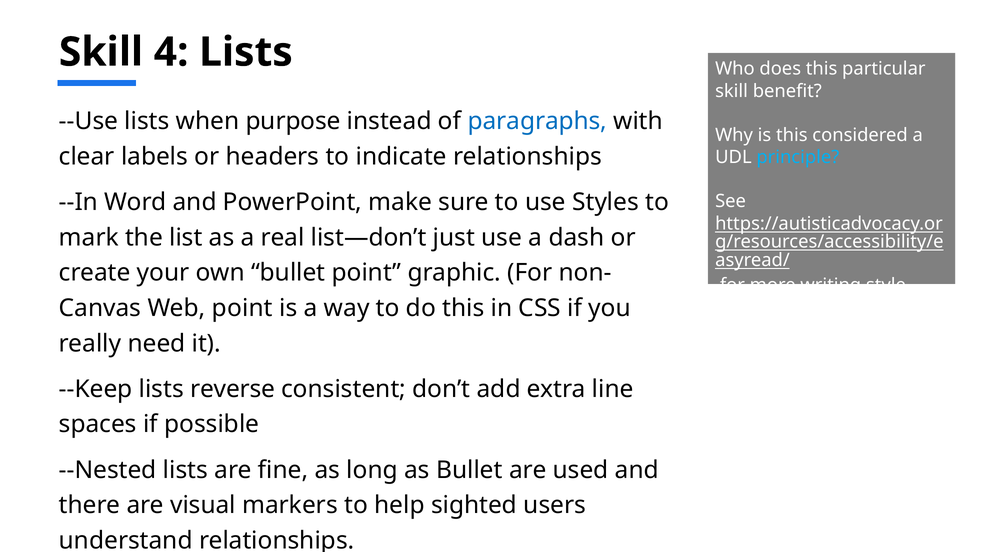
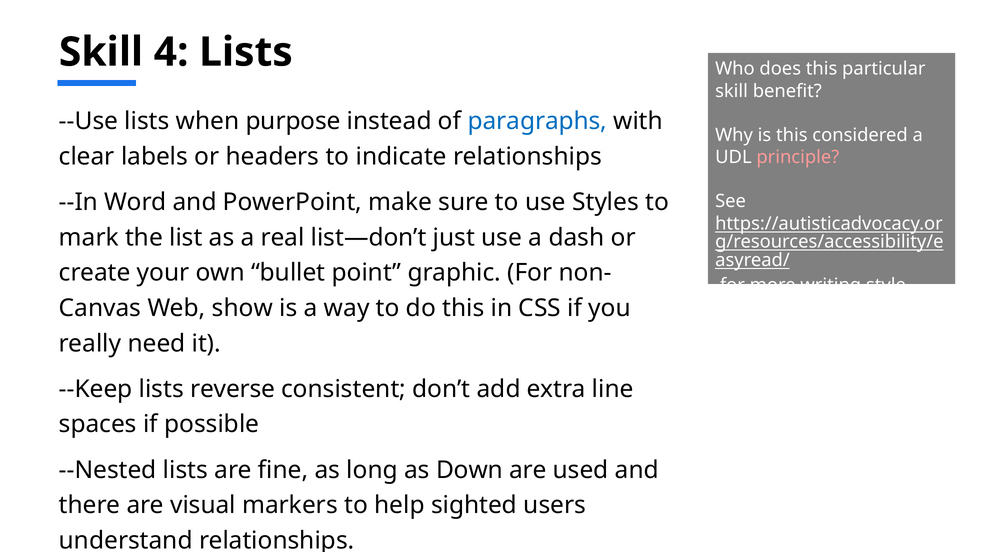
principle colour: light blue -> pink
Web point: point -> show
as Bullet: Bullet -> Down
